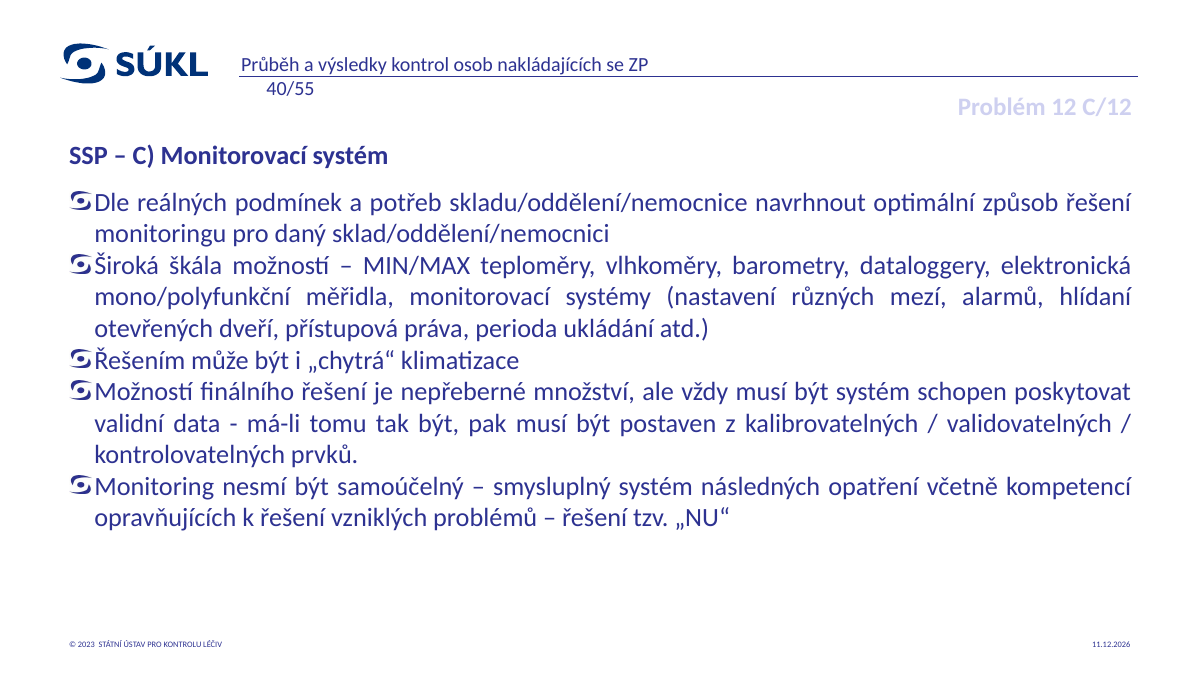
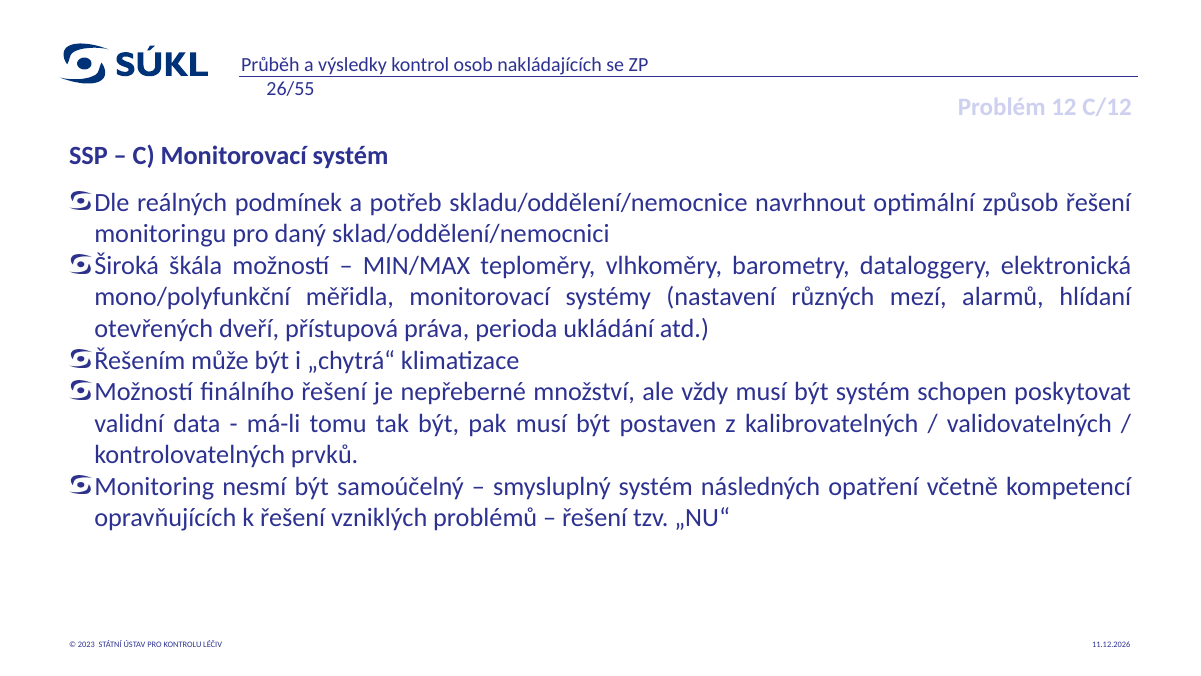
40/55: 40/55 -> 26/55
